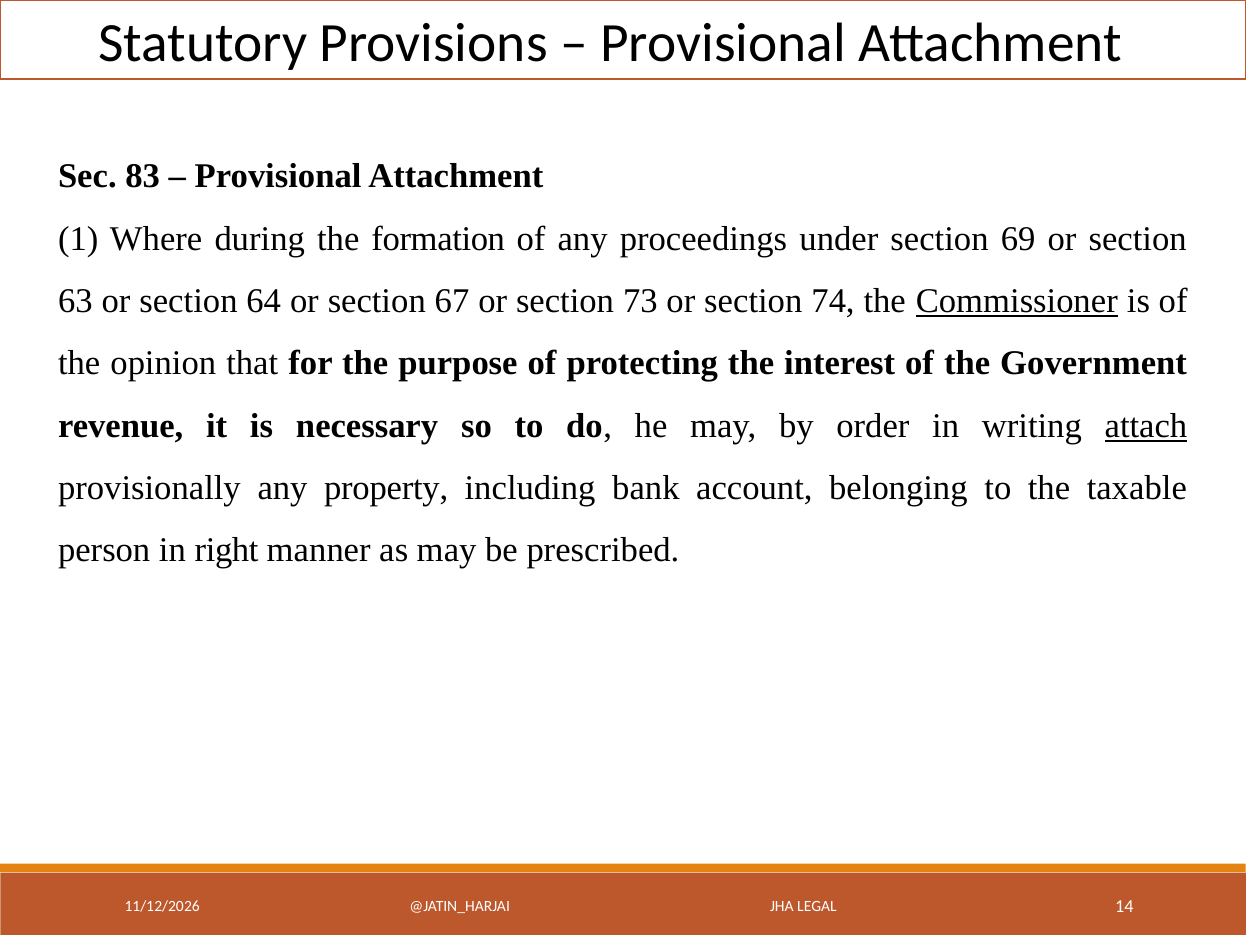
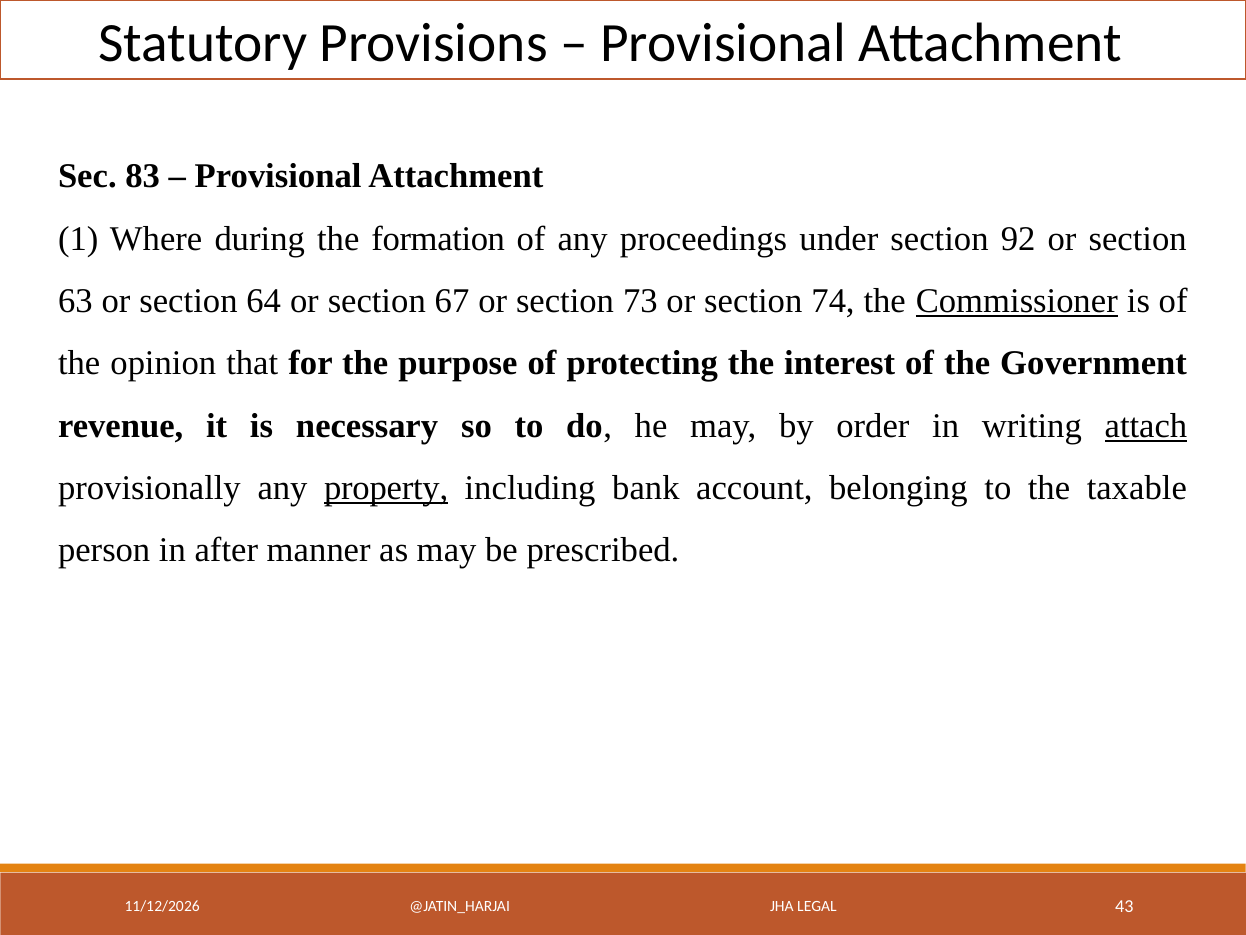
69: 69 -> 92
property underline: none -> present
right: right -> after
14: 14 -> 43
